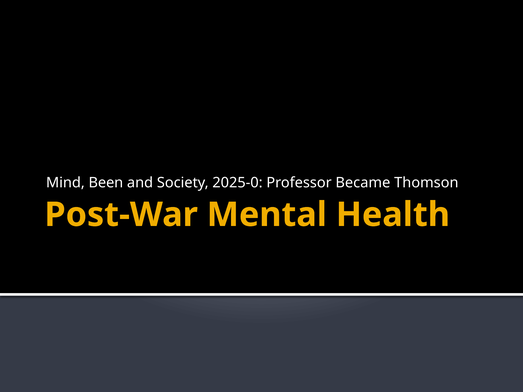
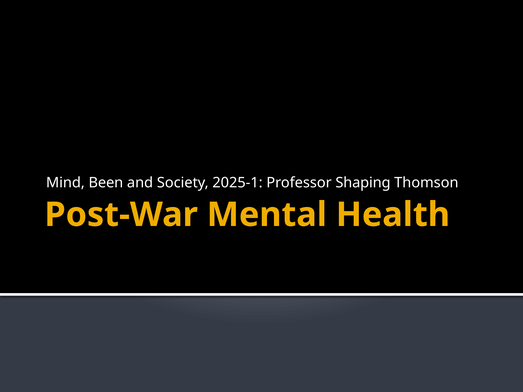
2025-0: 2025-0 -> 2025-1
Became: Became -> Shaping
